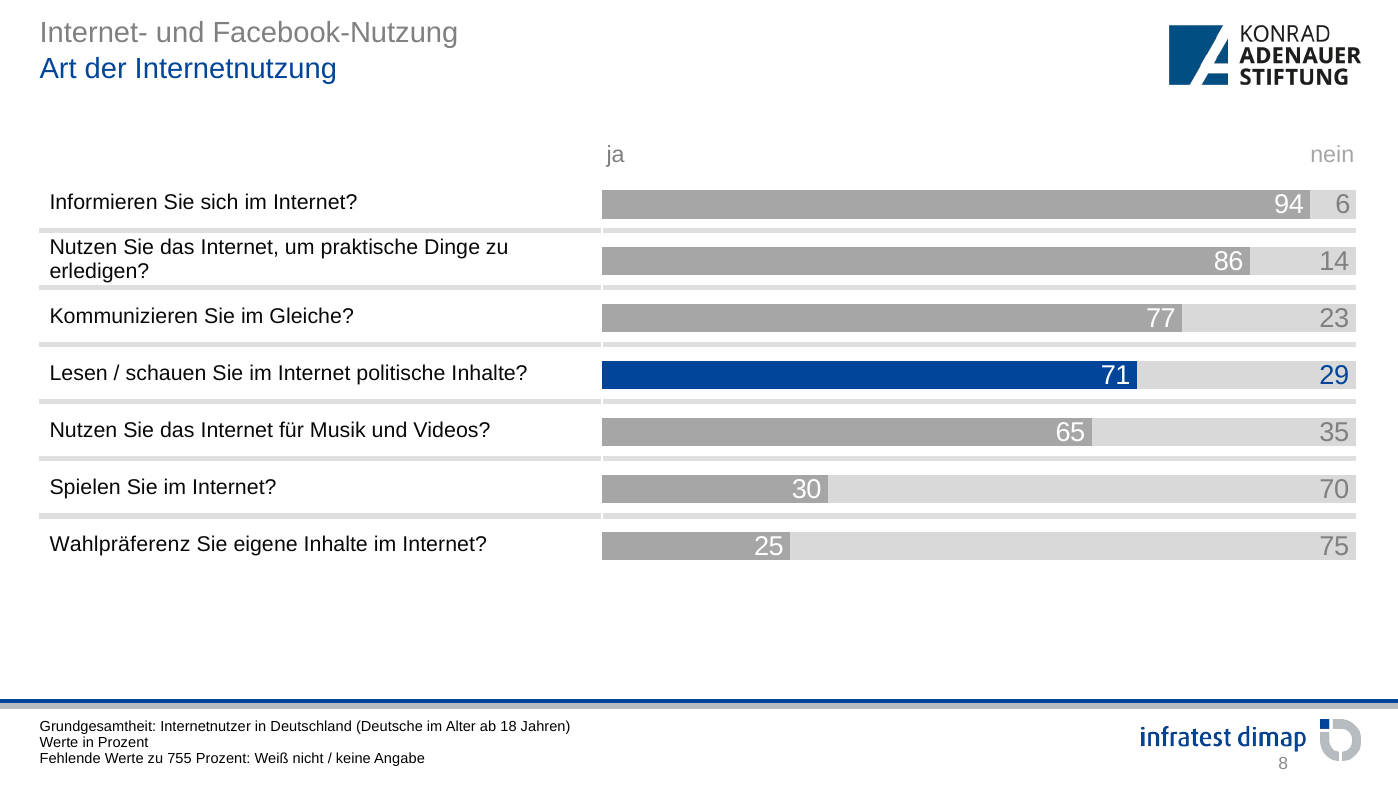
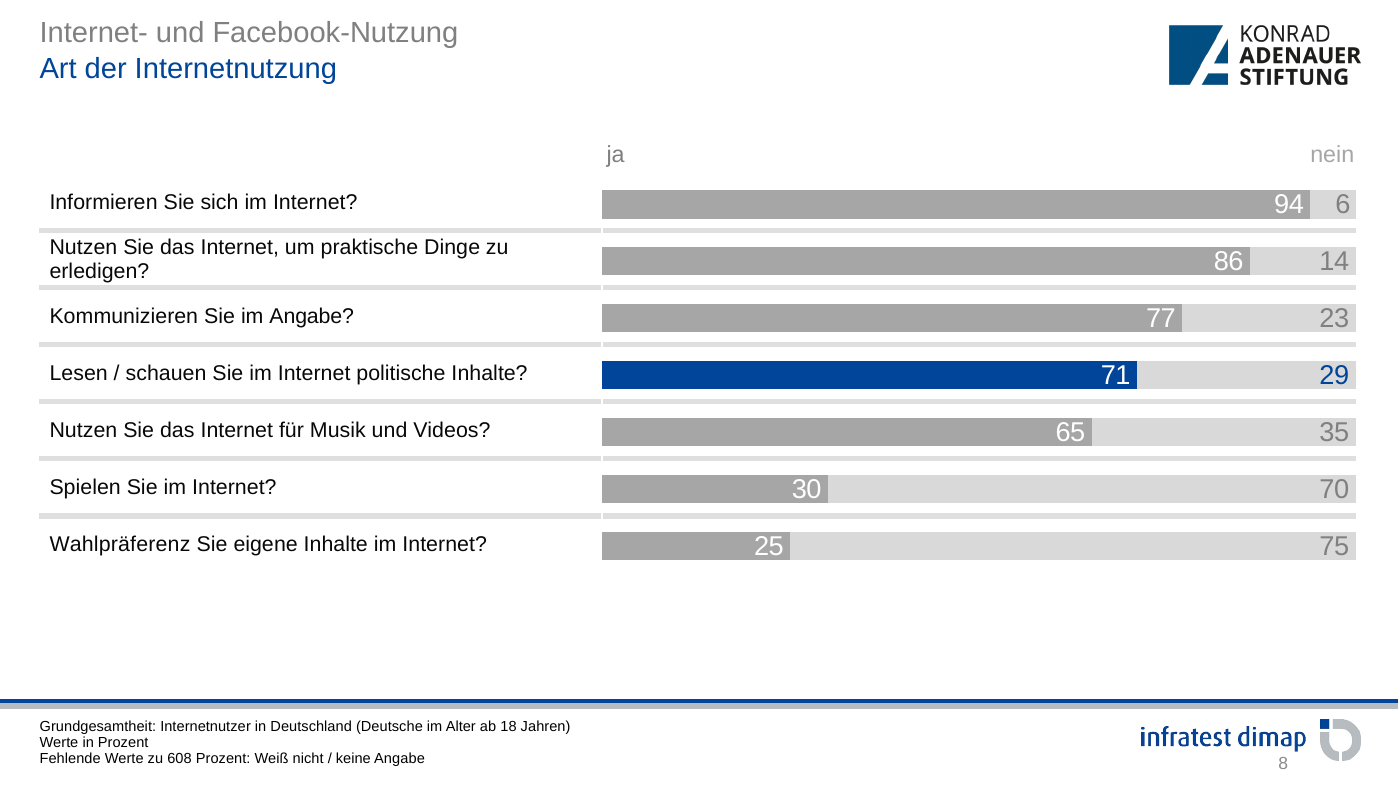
im Gleiche: Gleiche -> Angabe
755: 755 -> 608
